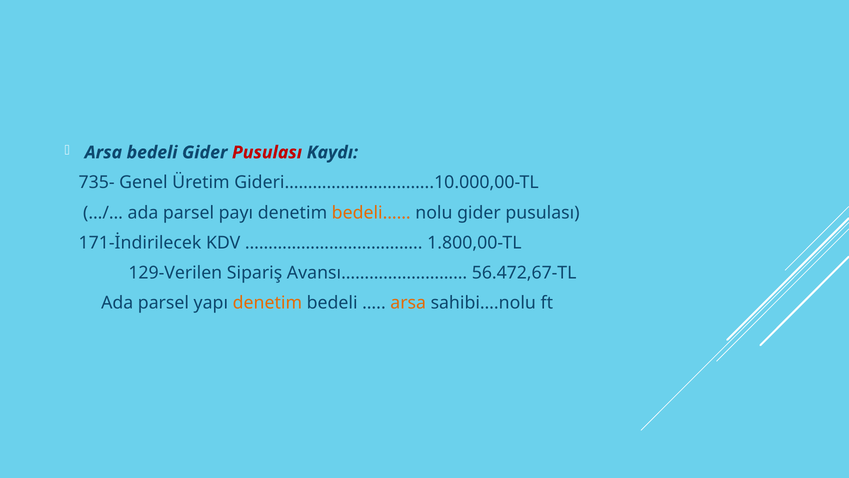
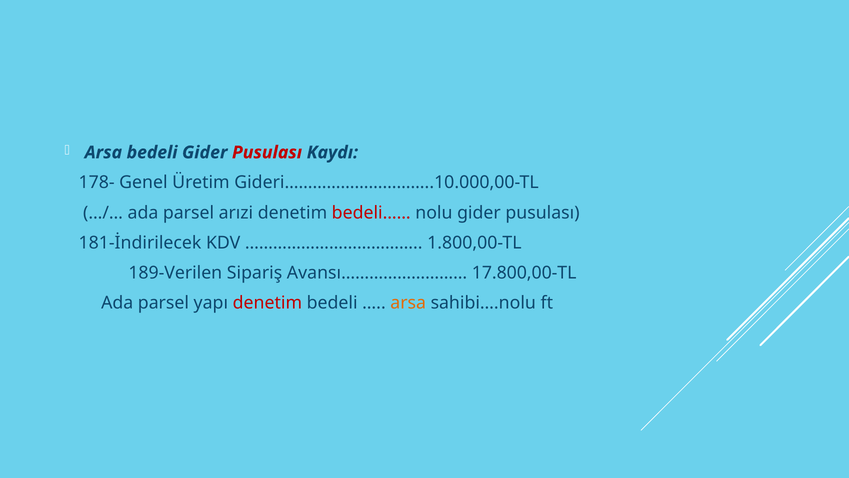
735-: 735- -> 178-
payı: payı -> arızi
bedeli…… colour: orange -> red
171-İndirilecek: 171-İndirilecek -> 181-İndirilecek
129-Verilen: 129-Verilen -> 189-Verilen
56.472,67-TL: 56.472,67-TL -> 17.800,00-TL
denetim at (267, 303) colour: orange -> red
